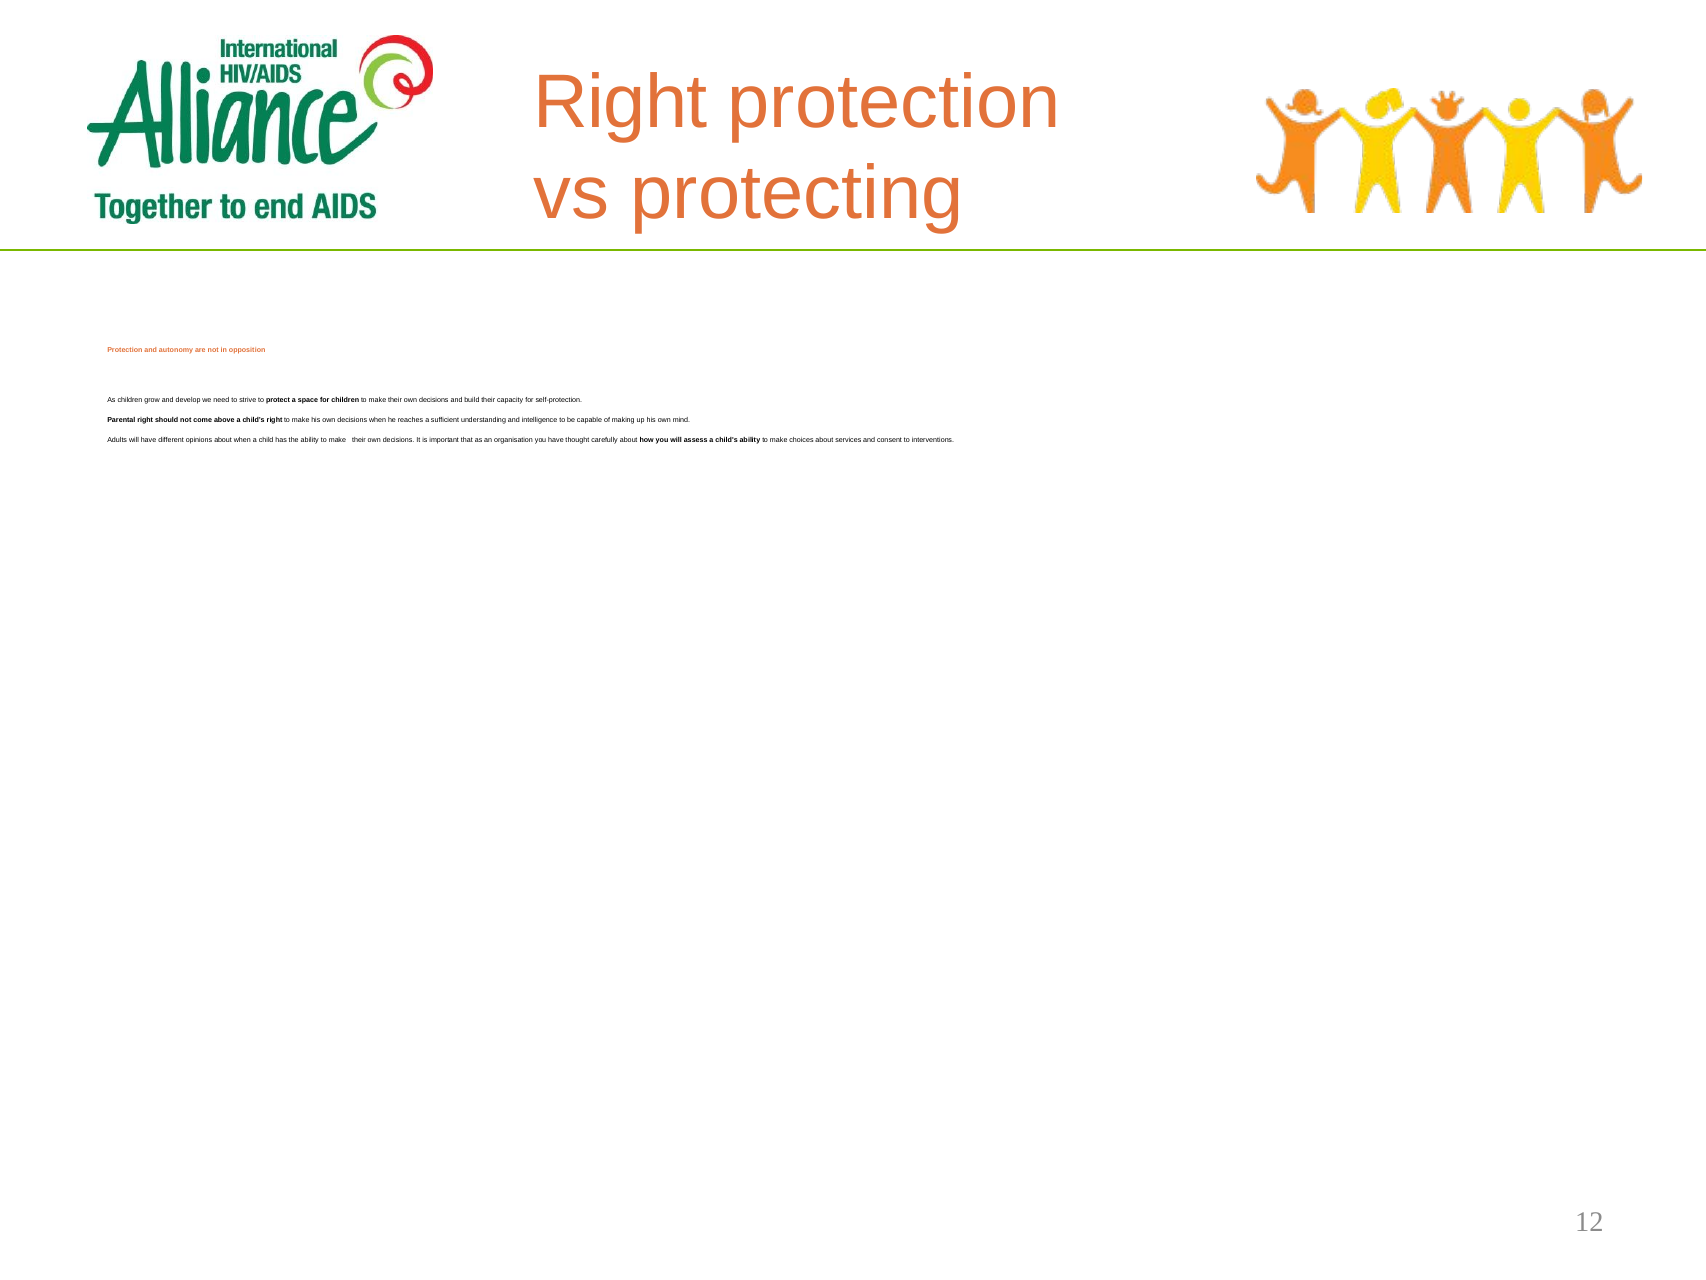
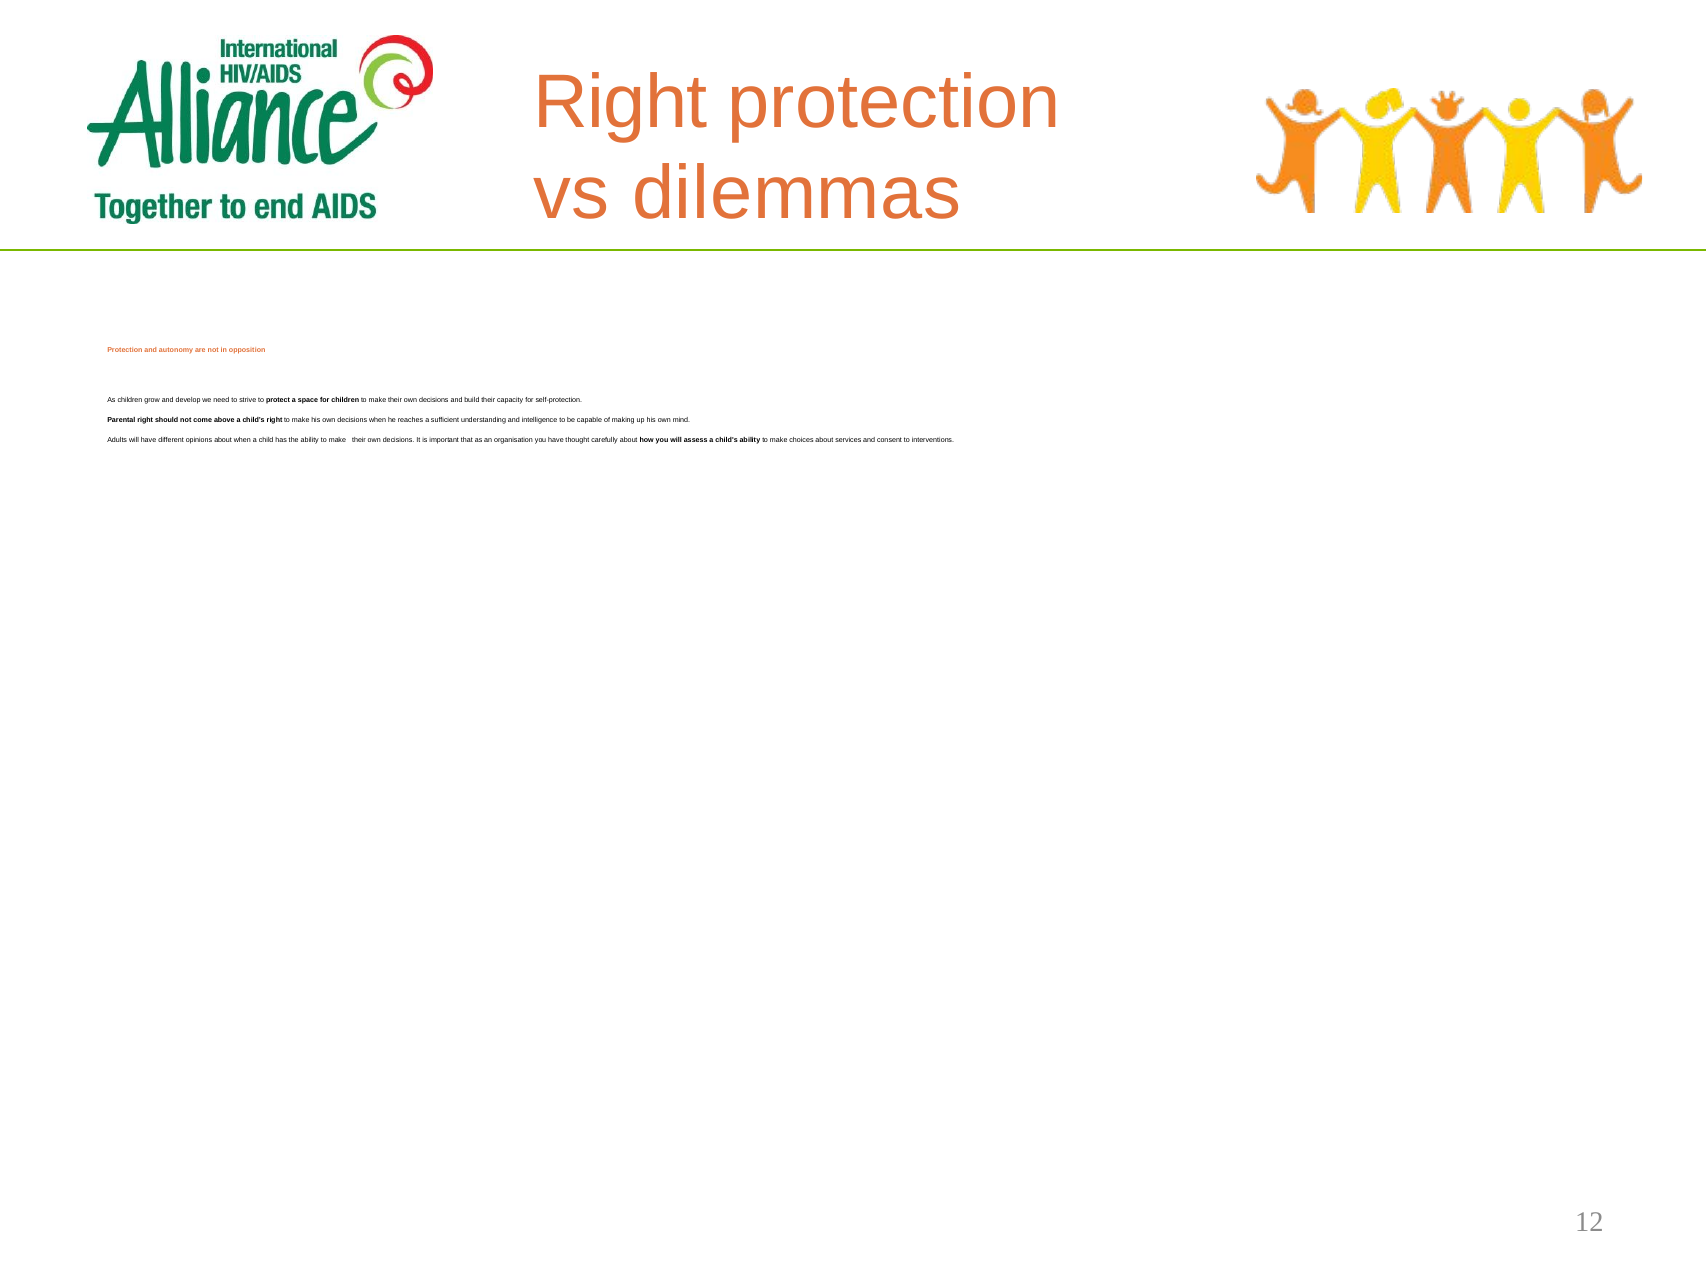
protecting: protecting -> dilemmas
